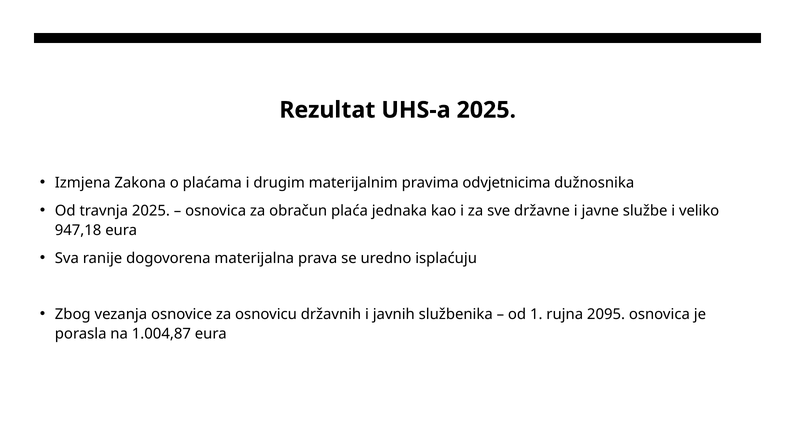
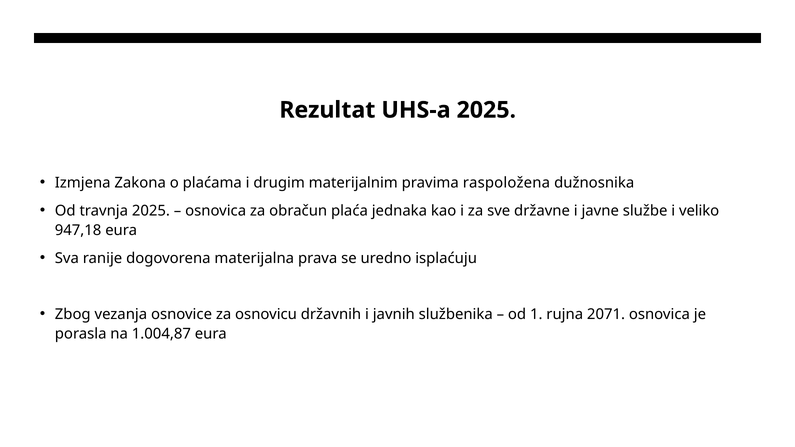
odvjetnicima: odvjetnicima -> raspoložena
2095: 2095 -> 2071
